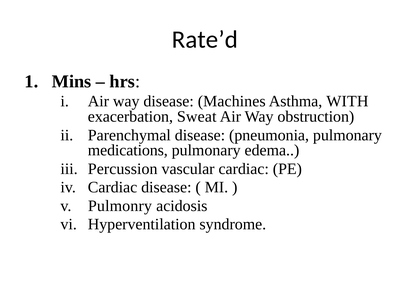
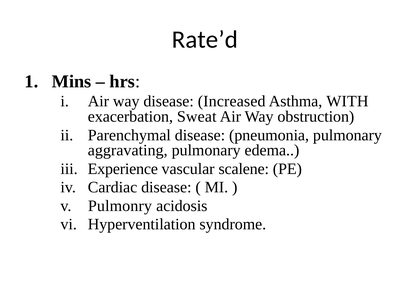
Machines: Machines -> Increased
medications: medications -> aggravating
Percussion: Percussion -> Experience
vascular cardiac: cardiac -> scalene
